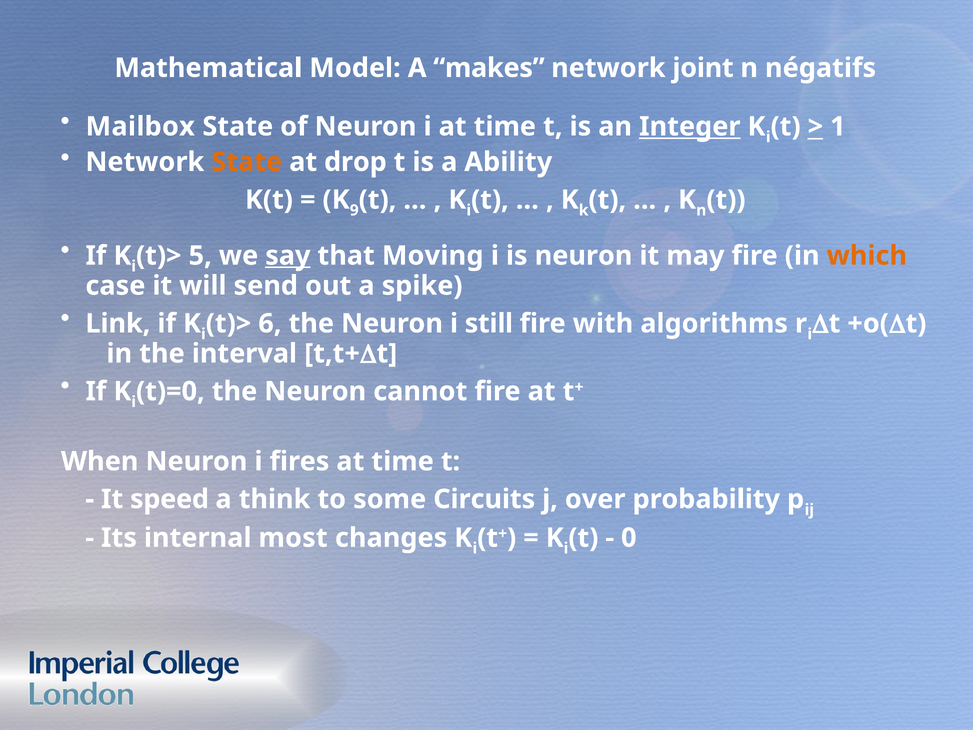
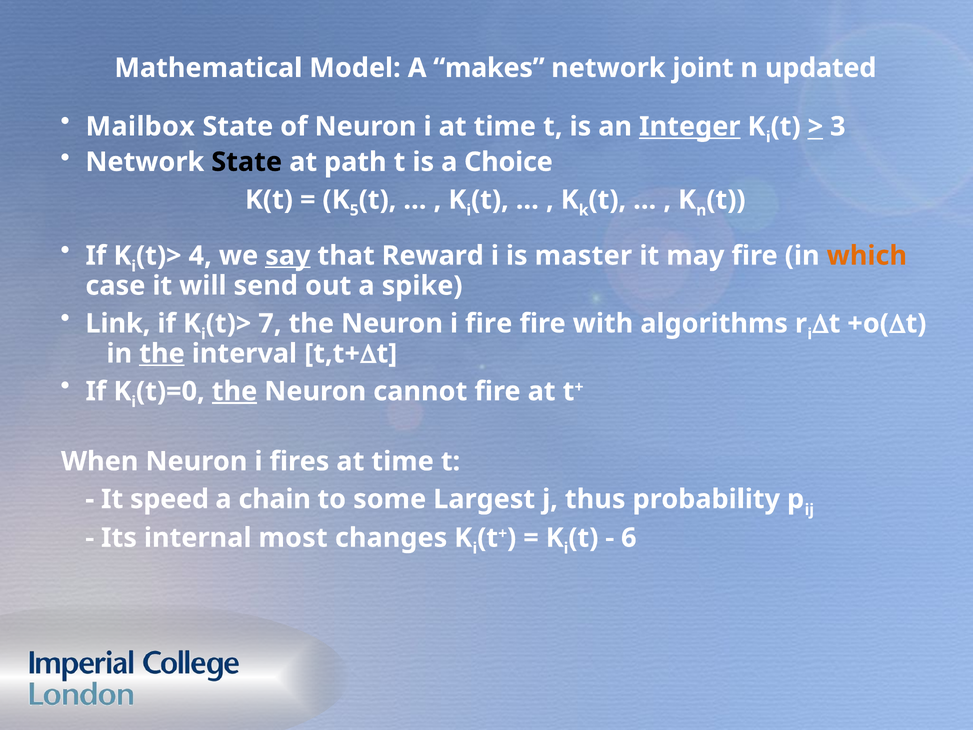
négatifs: négatifs -> updated
1: 1 -> 3
State at (247, 162) colour: orange -> black
drop: drop -> path
Ability: Ability -> Choice
9: 9 -> 5
5: 5 -> 4
Moving: Moving -> Reward
is neuron: neuron -> master
6: 6 -> 7
i still: still -> fire
the at (162, 353) underline: none -> present
the at (234, 391) underline: none -> present
think: think -> chain
Circuits: Circuits -> Largest
over: over -> thus
0: 0 -> 6
